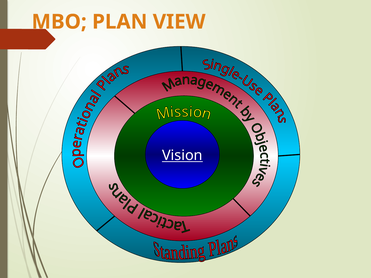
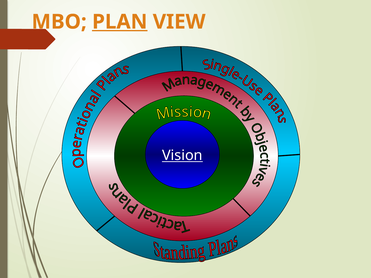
PLAN underline: none -> present
